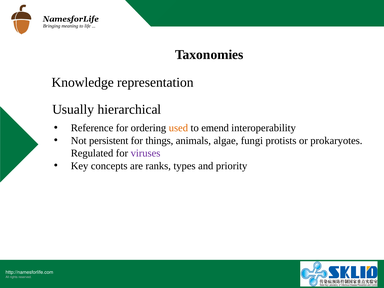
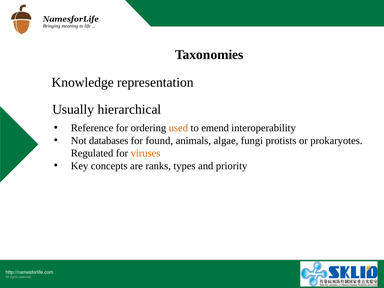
persistent: persistent -> databases
things: things -> found
viruses colour: purple -> orange
